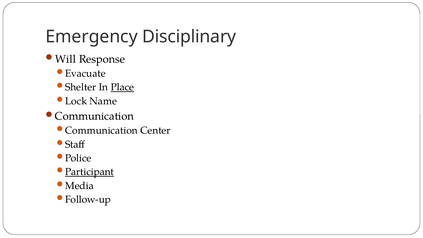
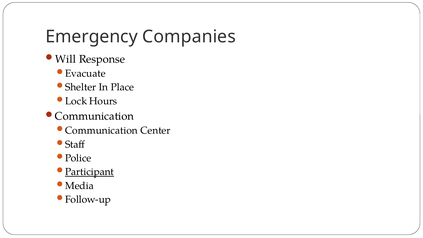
Disciplinary: Disciplinary -> Companies
Place underline: present -> none
Name: Name -> Hours
